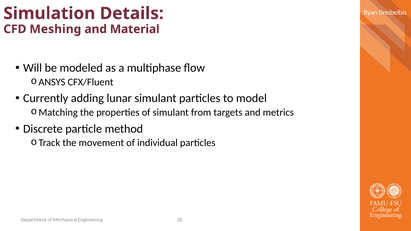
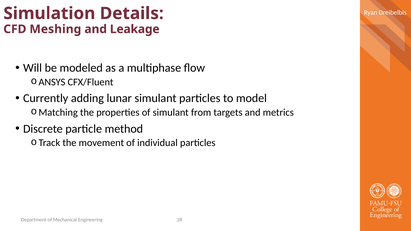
Material: Material -> Leakage
